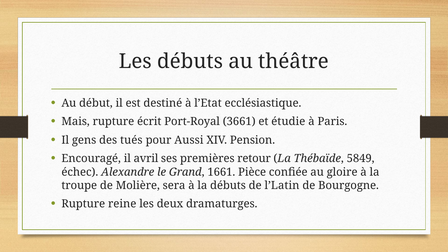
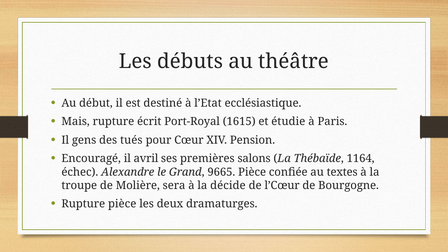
3661: 3661 -> 1615
Aussi: Aussi -> Cœur
retour: retour -> salons
5849: 5849 -> 1164
1661: 1661 -> 9665
gloire: gloire -> textes
la débuts: débuts -> décide
l’Latin: l’Latin -> l’Cœur
Rupture reine: reine -> pièce
